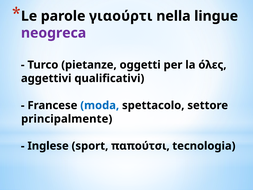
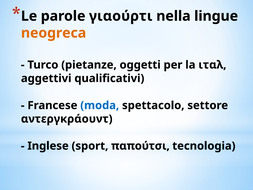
neogreca colour: purple -> orange
όλες: όλες -> ιταλ
principalmente: principalmente -> αντεργκράουντ
